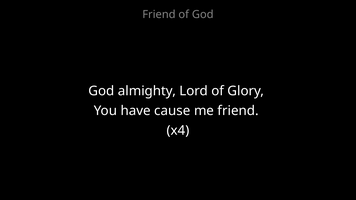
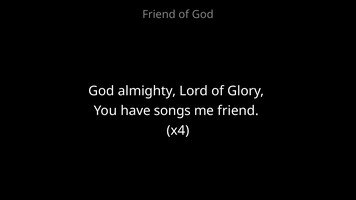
cause: cause -> songs
